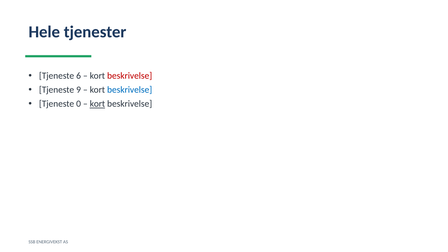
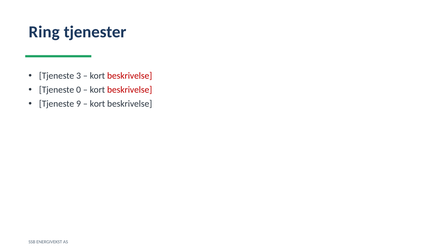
Hele: Hele -> Ring
6: 6 -> 3
9: 9 -> 0
beskrivelse at (130, 90) colour: blue -> red
0: 0 -> 9
kort at (97, 104) underline: present -> none
